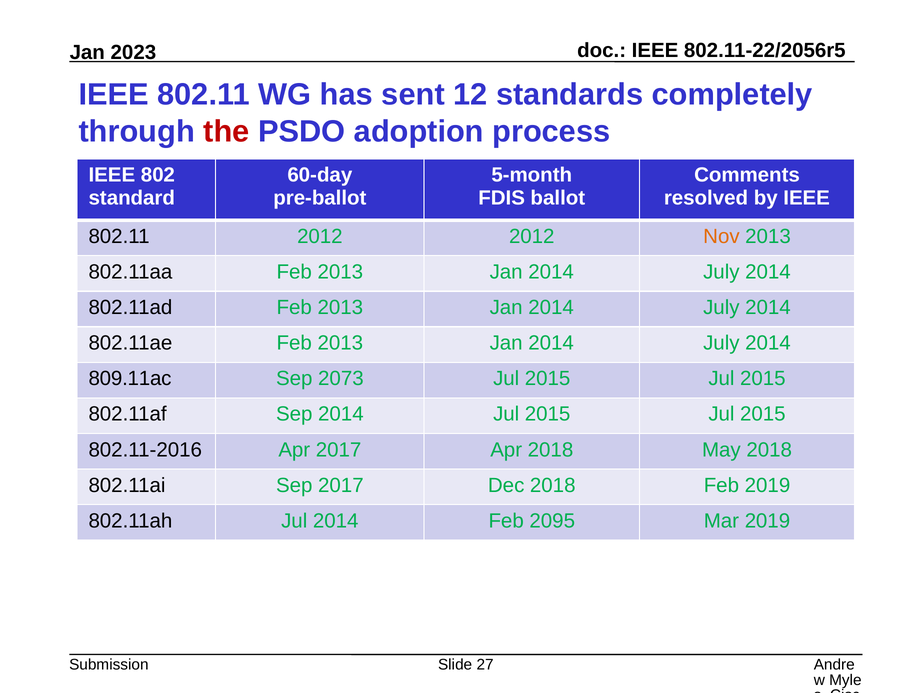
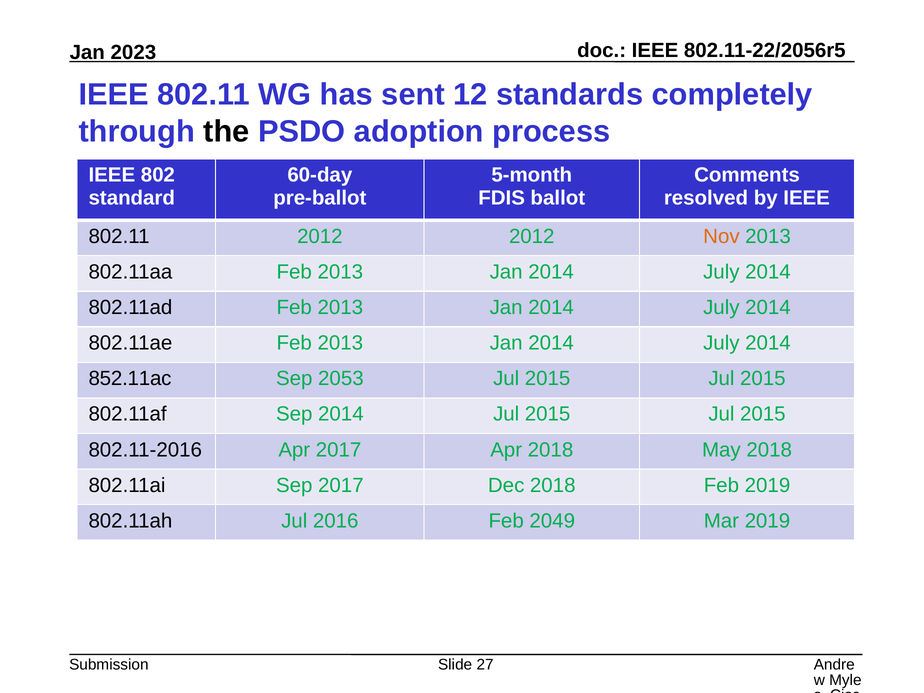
the colour: red -> black
809.11ac: 809.11ac -> 852.11ac
2073: 2073 -> 2053
Jul 2014: 2014 -> 2016
2095: 2095 -> 2049
